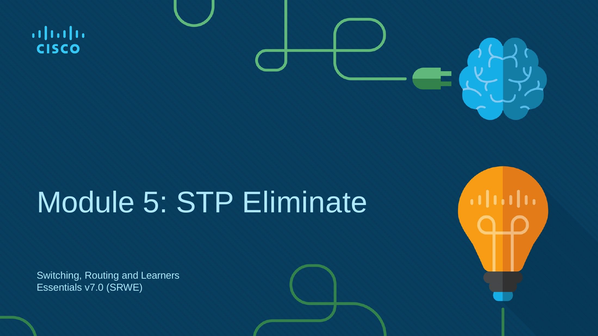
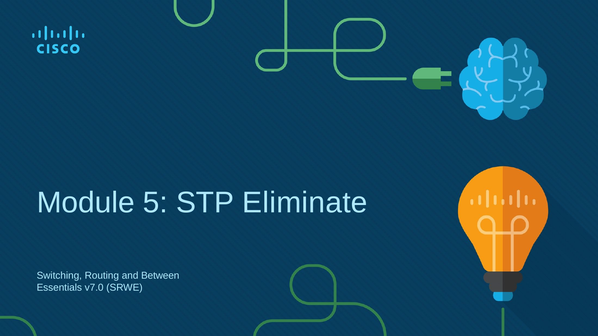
Learners: Learners -> Between
